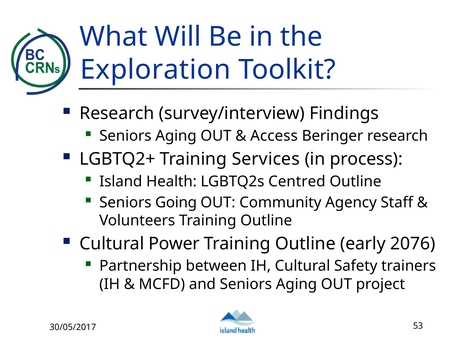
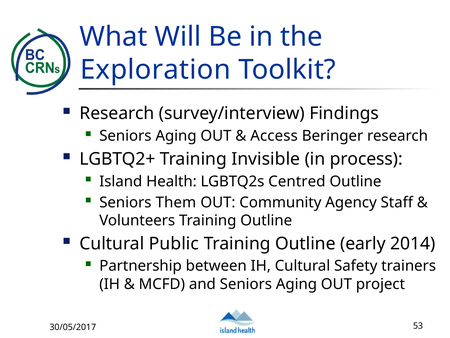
Services: Services -> Invisible
Going: Going -> Them
Power: Power -> Public
2076: 2076 -> 2014
